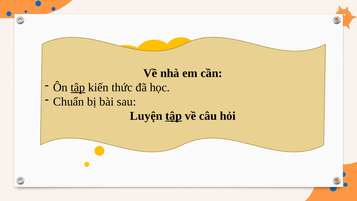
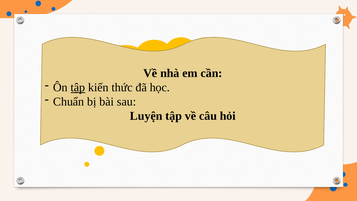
tập at (174, 116) underline: present -> none
